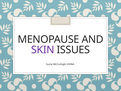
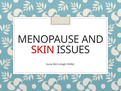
SKIN colour: purple -> red
